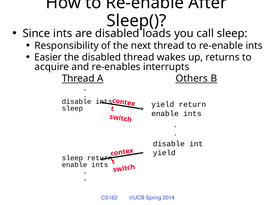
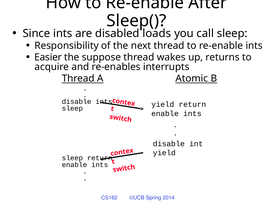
the disabled: disabled -> suppose
Others: Others -> Atomic
